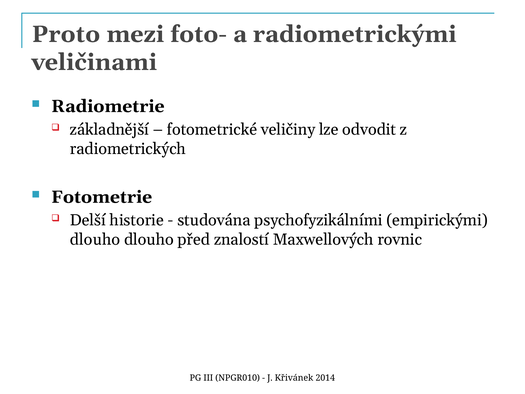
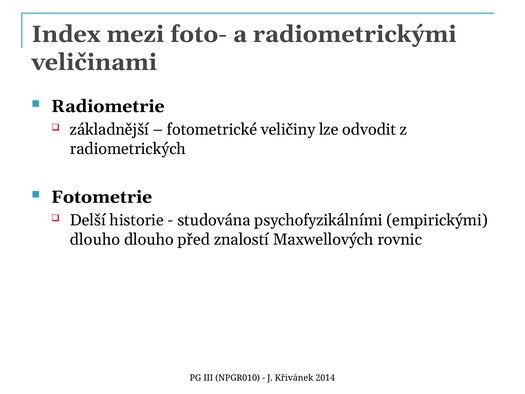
Proto: Proto -> Index
